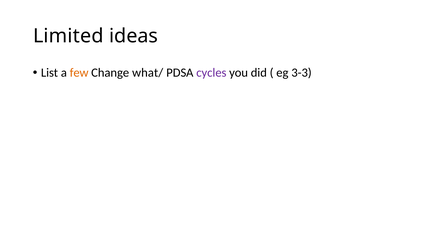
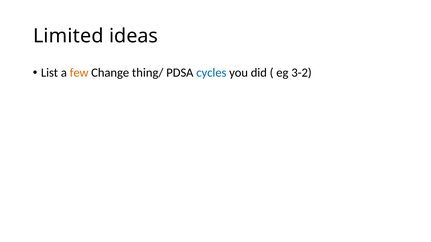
what/: what/ -> thing/
cycles colour: purple -> blue
3-3: 3-3 -> 3-2
